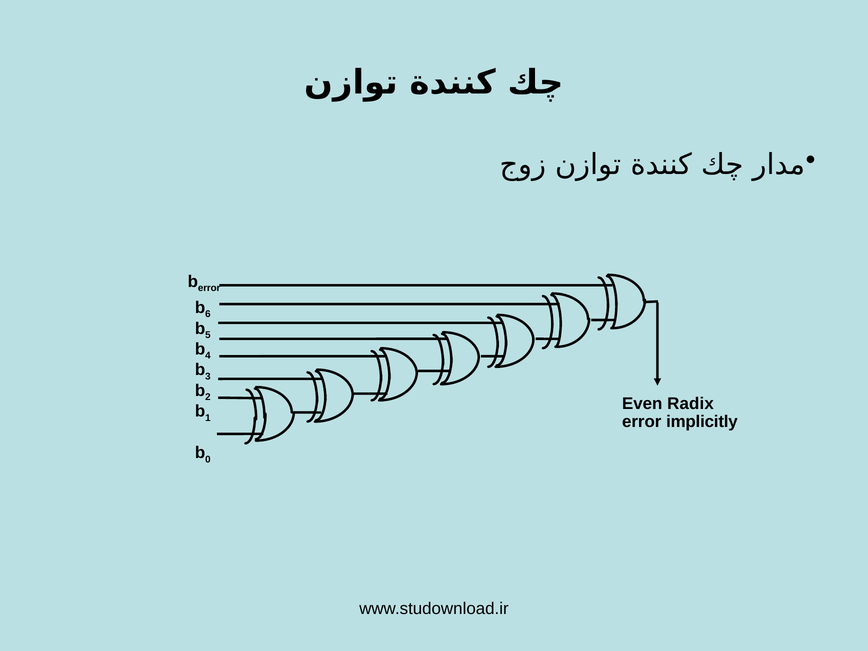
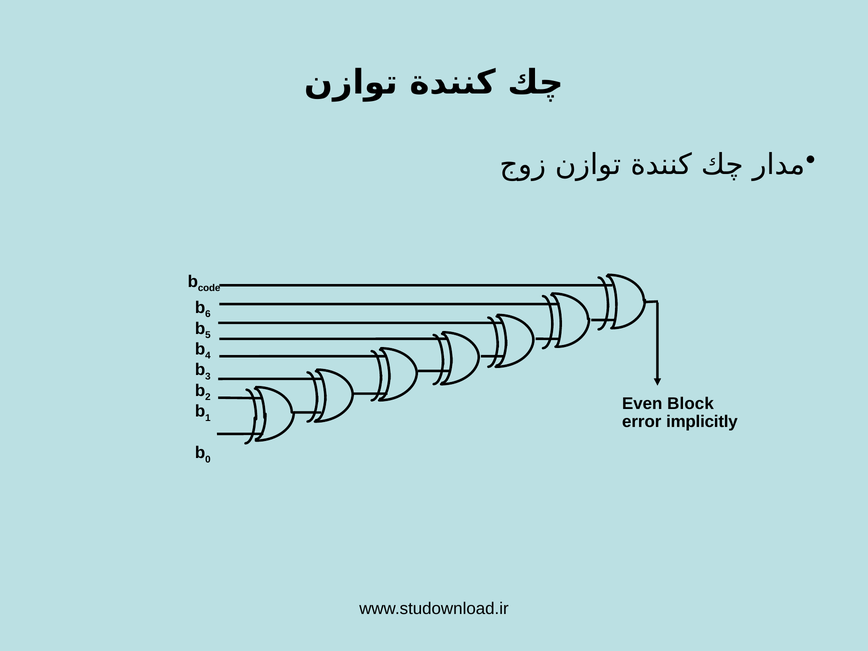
error at (209, 288): error -> code
Radix: Radix -> Block
